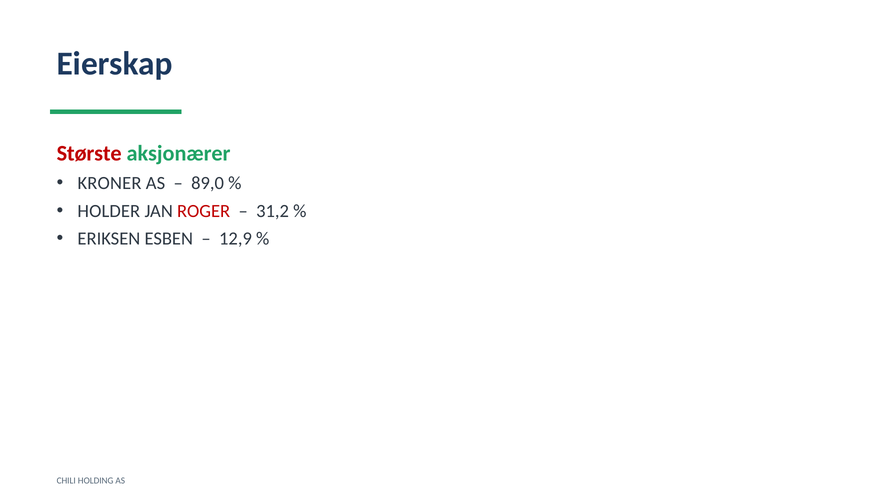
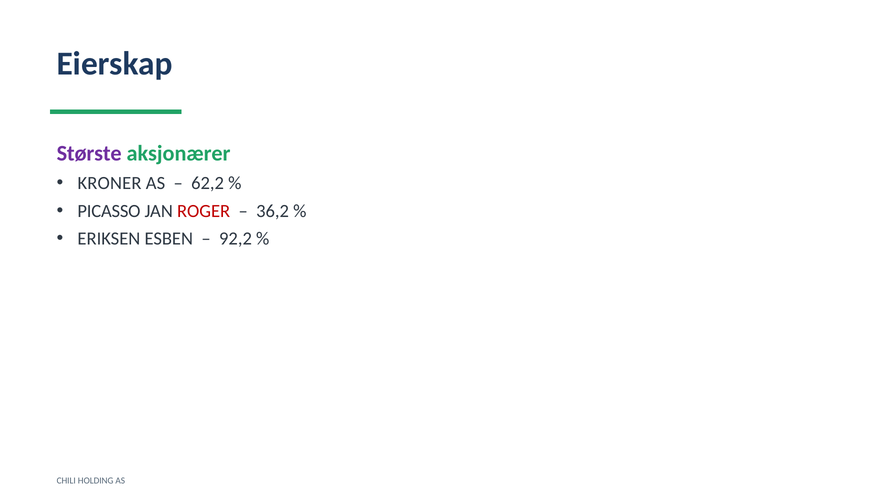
Største colour: red -> purple
89,0: 89,0 -> 62,2
HOLDER: HOLDER -> PICASSO
31,2: 31,2 -> 36,2
12,9: 12,9 -> 92,2
